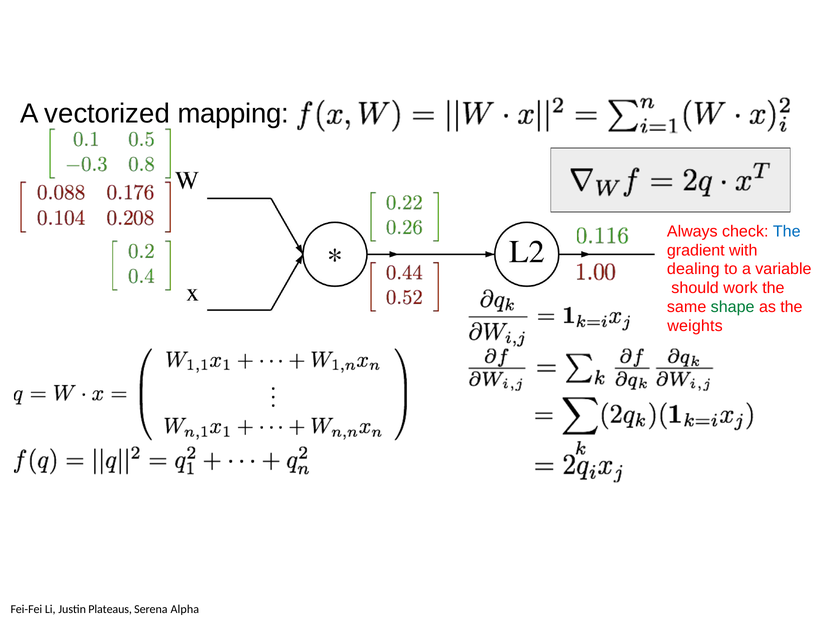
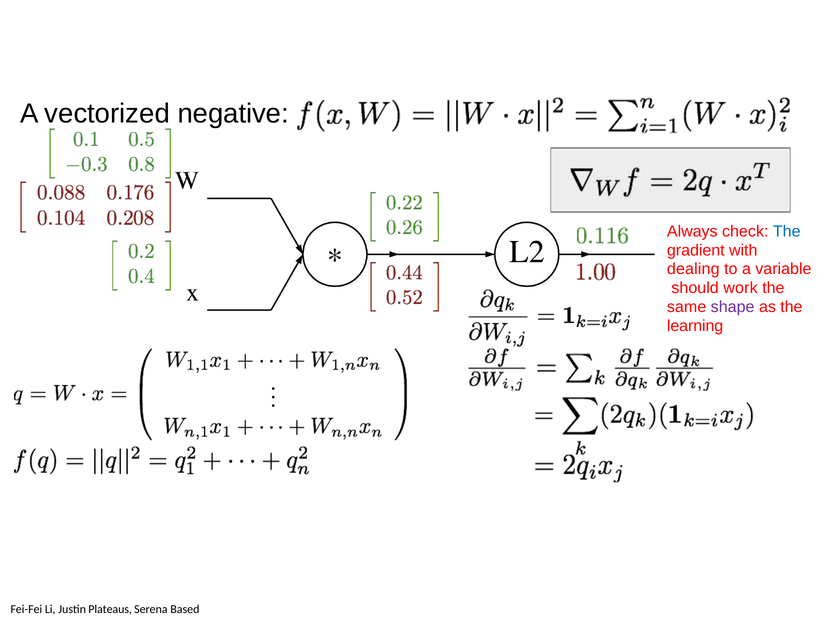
mapping: mapping -> negative
shape colour: green -> purple
weights: weights -> learning
Alpha: Alpha -> Based
